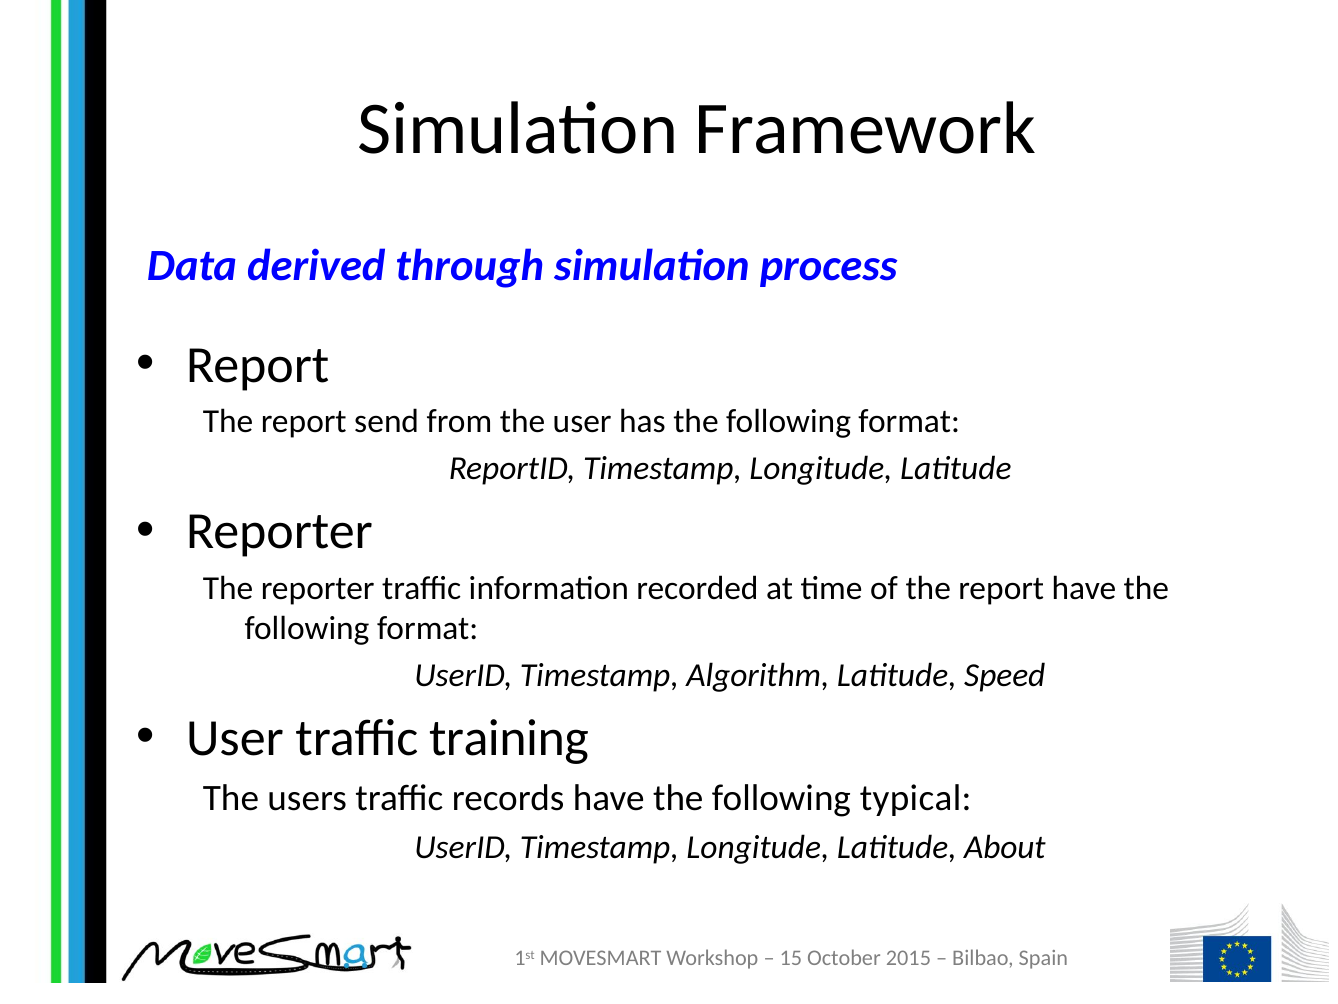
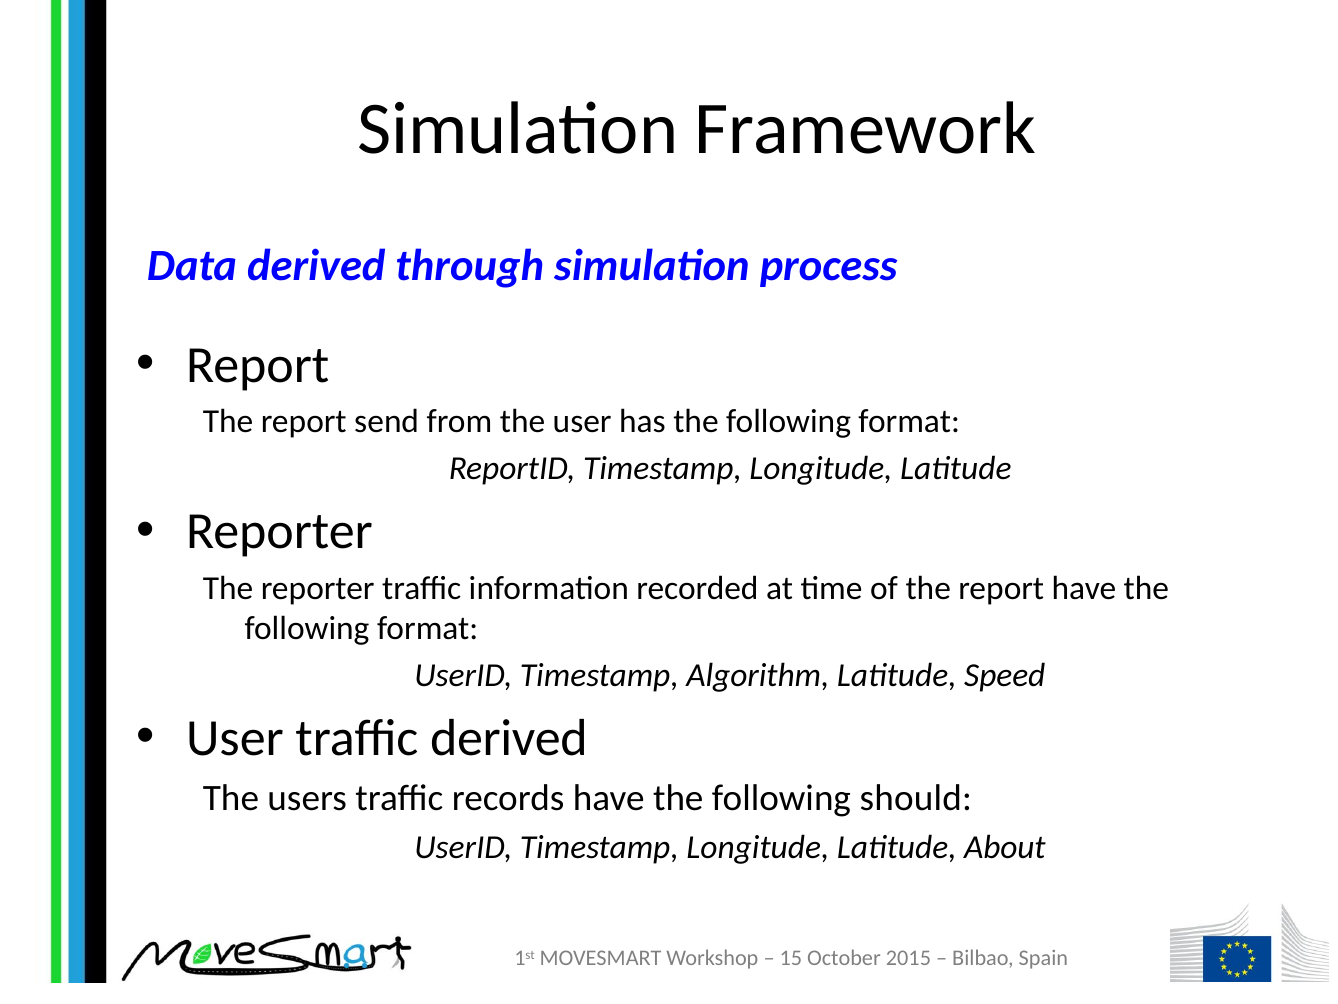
traffic training: training -> derived
typical: typical -> should
